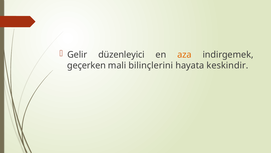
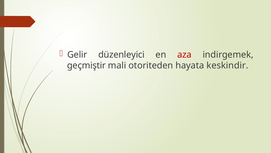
aza colour: orange -> red
geçerken: geçerken -> geçmiştir
bilinçlerini: bilinçlerini -> otoriteden
